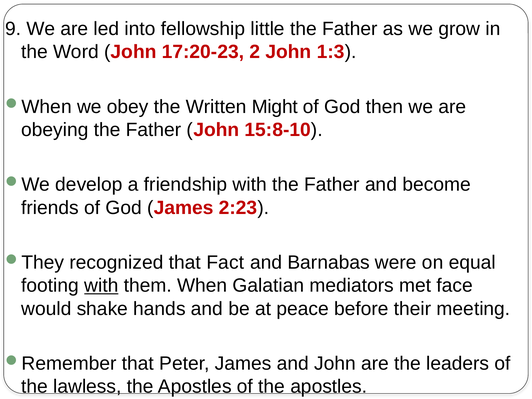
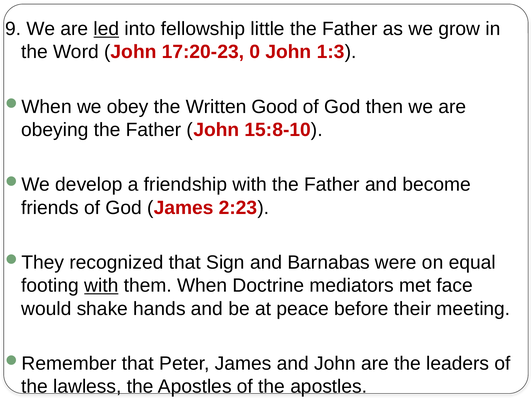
led underline: none -> present
2: 2 -> 0
Might: Might -> Good
Fact: Fact -> Sign
Galatian: Galatian -> Doctrine
